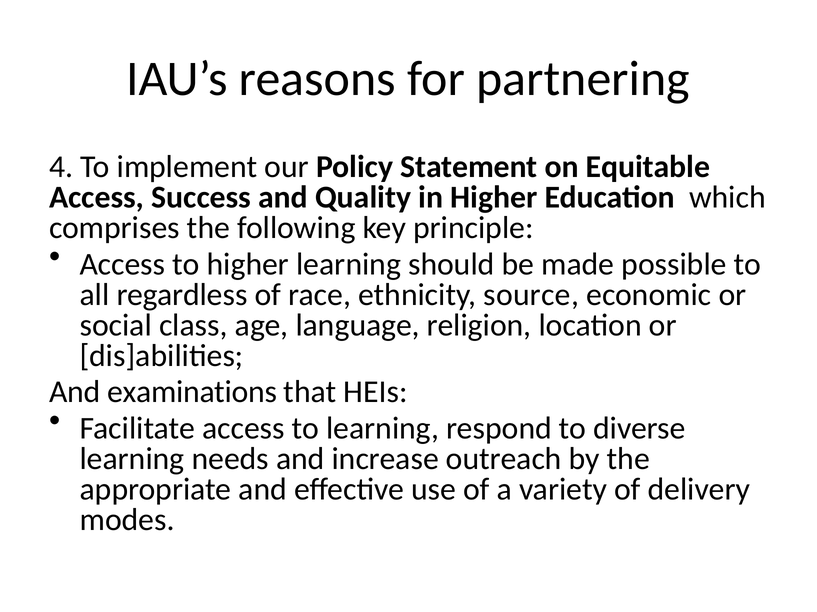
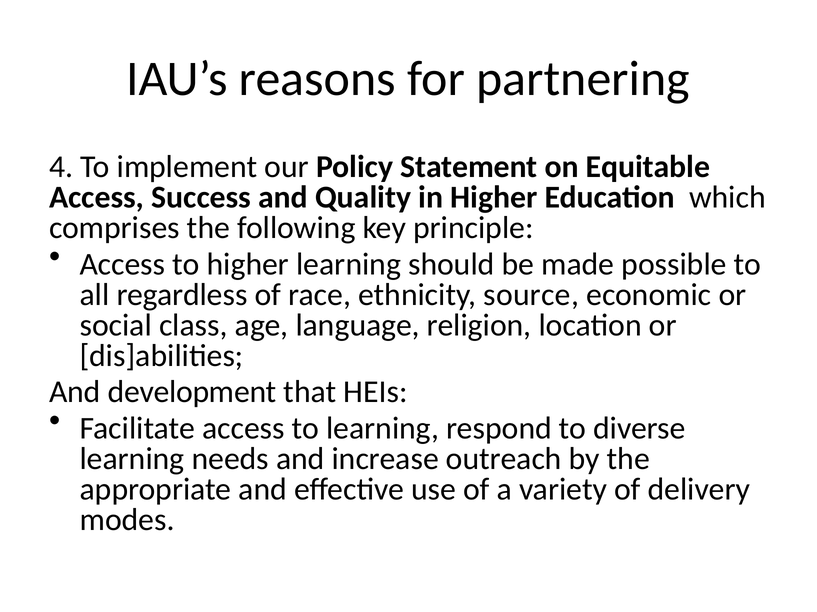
examinations: examinations -> development
